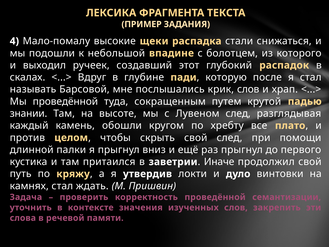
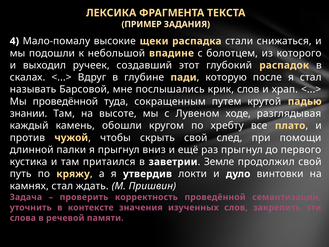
Лувеном след: след -> ходе
целом: целом -> чужой
Иначе: Иначе -> Земле
